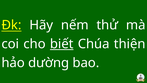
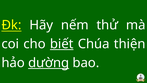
dường underline: none -> present
